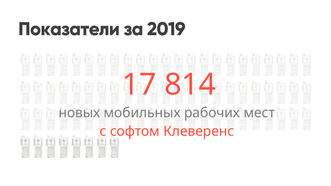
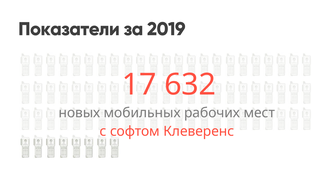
814: 814 -> 632
